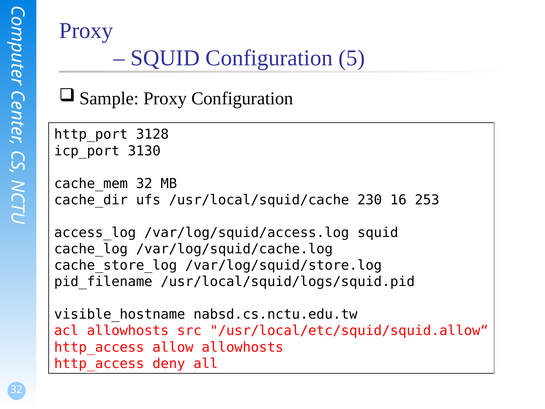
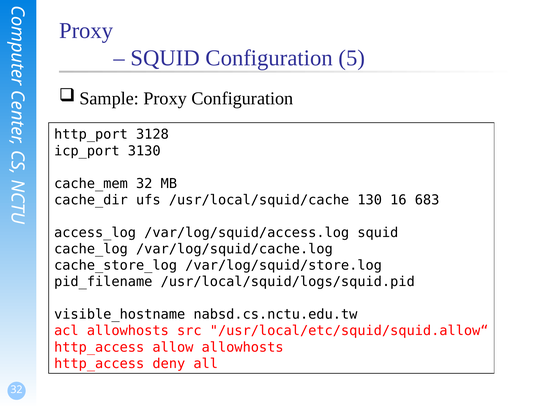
230: 230 -> 130
253: 253 -> 683
